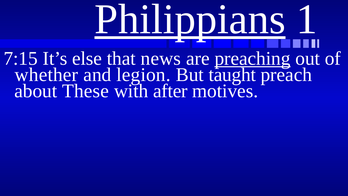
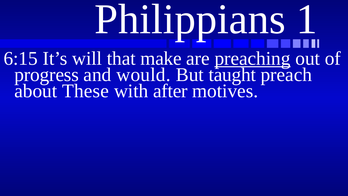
Philippians underline: present -> none
7:15: 7:15 -> 6:15
else: else -> will
news: news -> make
whether: whether -> progress
legion: legion -> would
